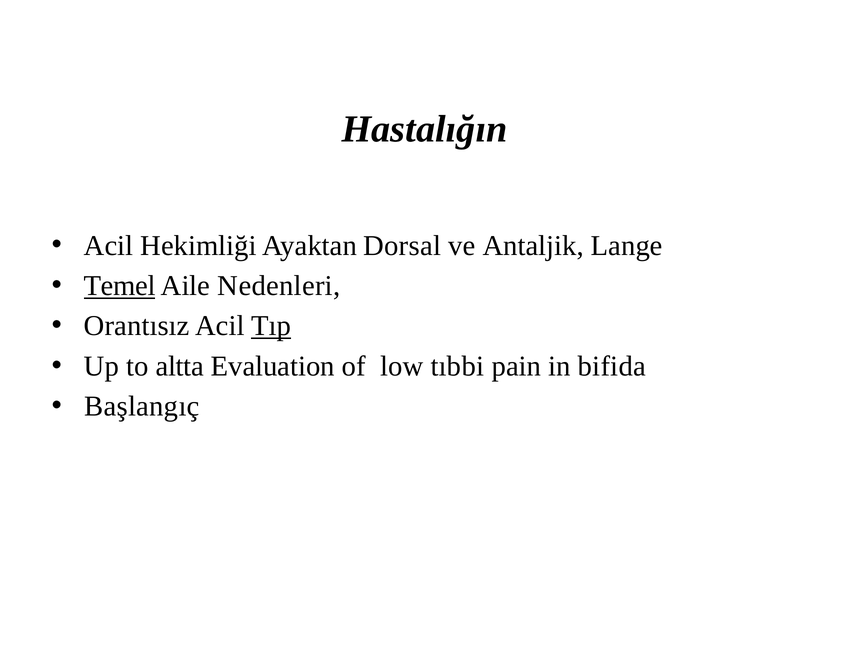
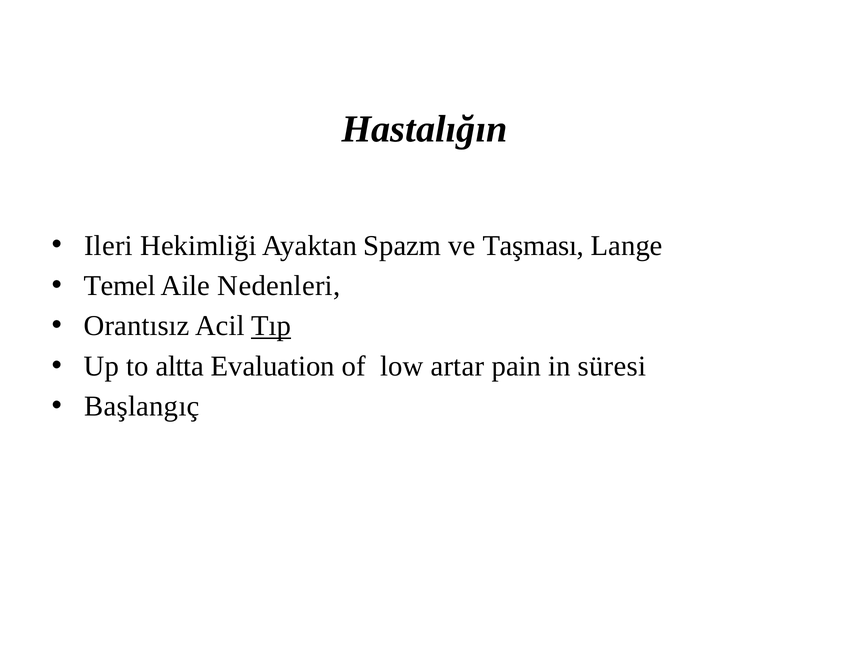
Acil at (109, 246): Acil -> Ileri
Dorsal: Dorsal -> Spazm
Antaljik: Antaljik -> Taşması
Temel underline: present -> none
tıbbi: tıbbi -> artar
bifida: bifida -> süresi
